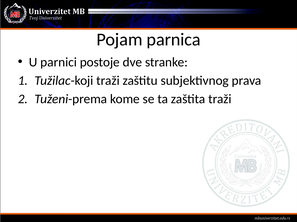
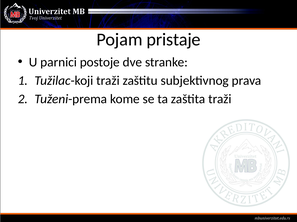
parnica: parnica -> pristaje
